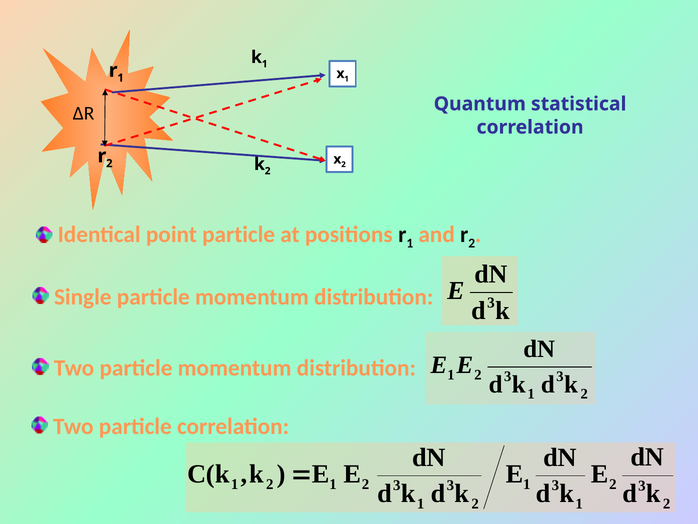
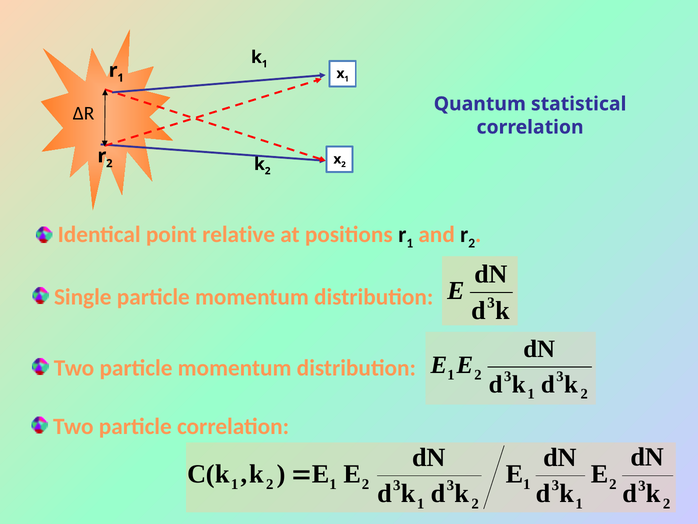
point particle: particle -> relative
